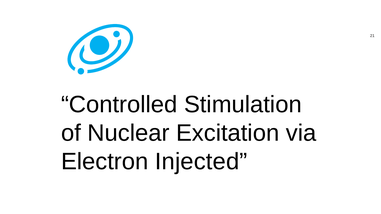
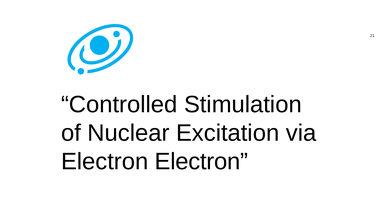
Electron Injected: Injected -> Electron
